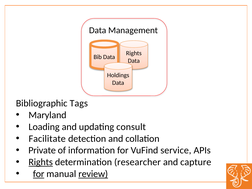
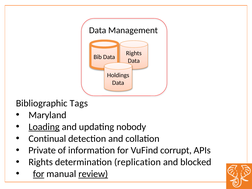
Loading underline: none -> present
consult: consult -> nobody
Facilitate: Facilitate -> Continual
service: service -> corrupt
Rights at (41, 162) underline: present -> none
researcher: researcher -> replication
capture: capture -> blocked
